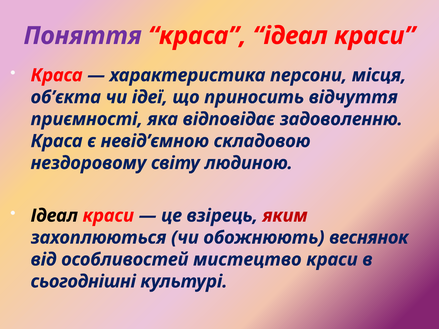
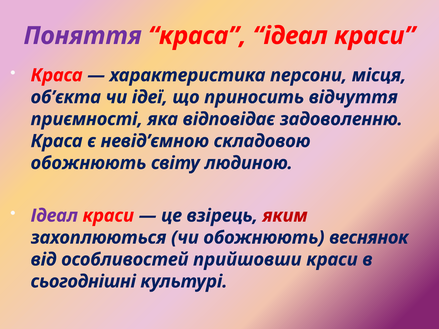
нездоровому at (89, 163): нездоровому -> обожнюють
Ідеал at (54, 216) colour: black -> purple
мистецтво: мистецтво -> прийшовши
